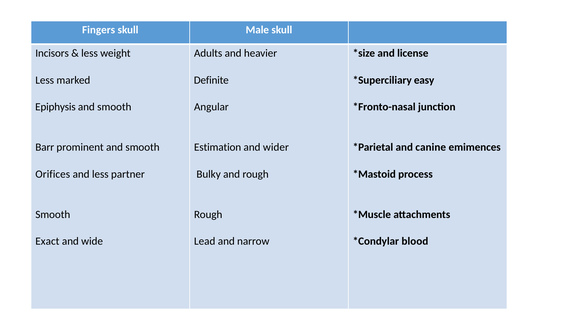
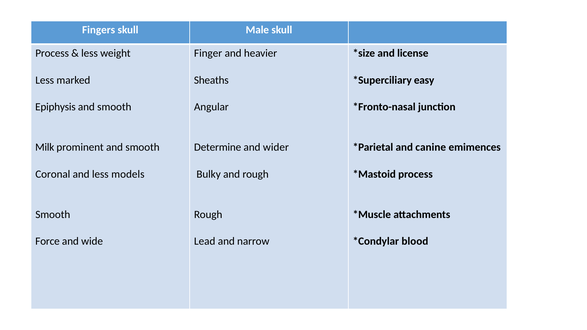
Incisors at (52, 53): Incisors -> Process
Adults: Adults -> Finger
Definite: Definite -> Sheaths
Barr: Barr -> Milk
Estimation: Estimation -> Determine
Orifices: Orifices -> Coronal
partner: partner -> models
Exact: Exact -> Force
